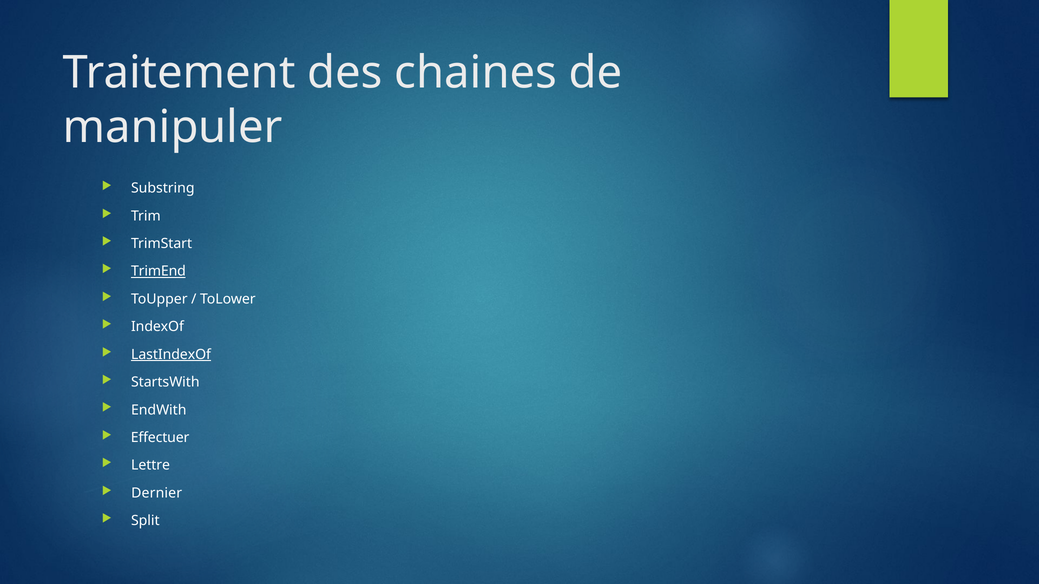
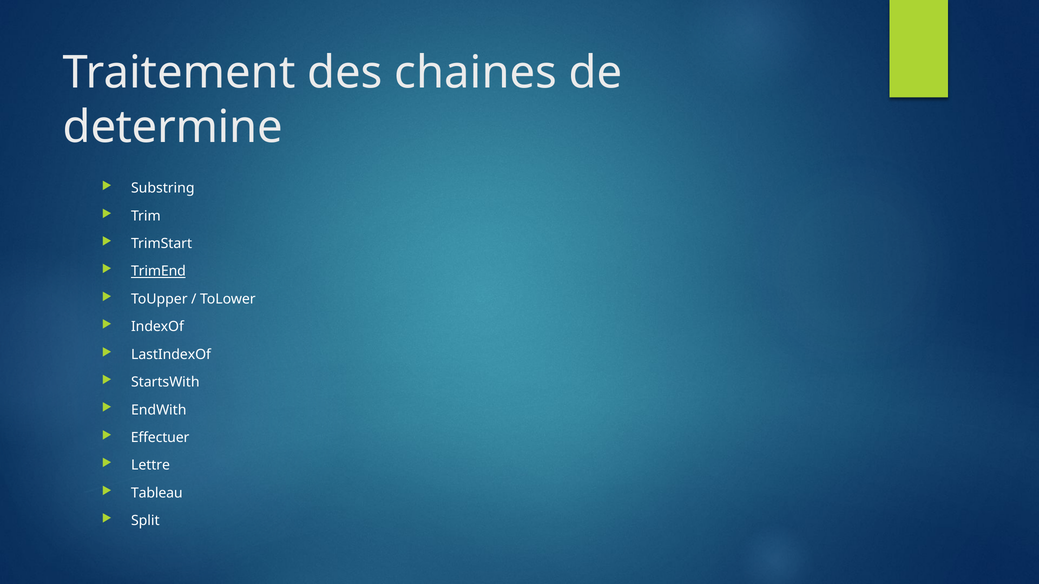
manipuler: manipuler -> determine
LastIndexOf underline: present -> none
Dernier: Dernier -> Tableau
